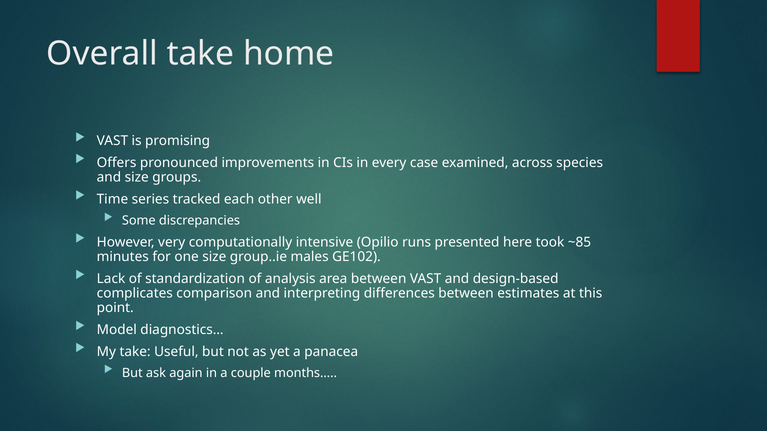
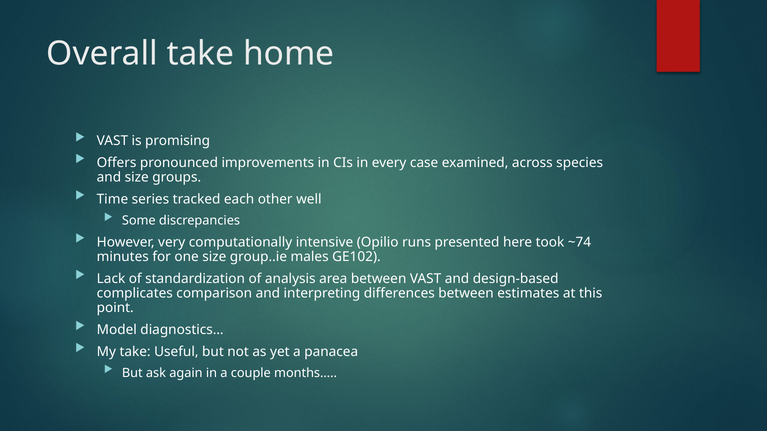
~85: ~85 -> ~74
